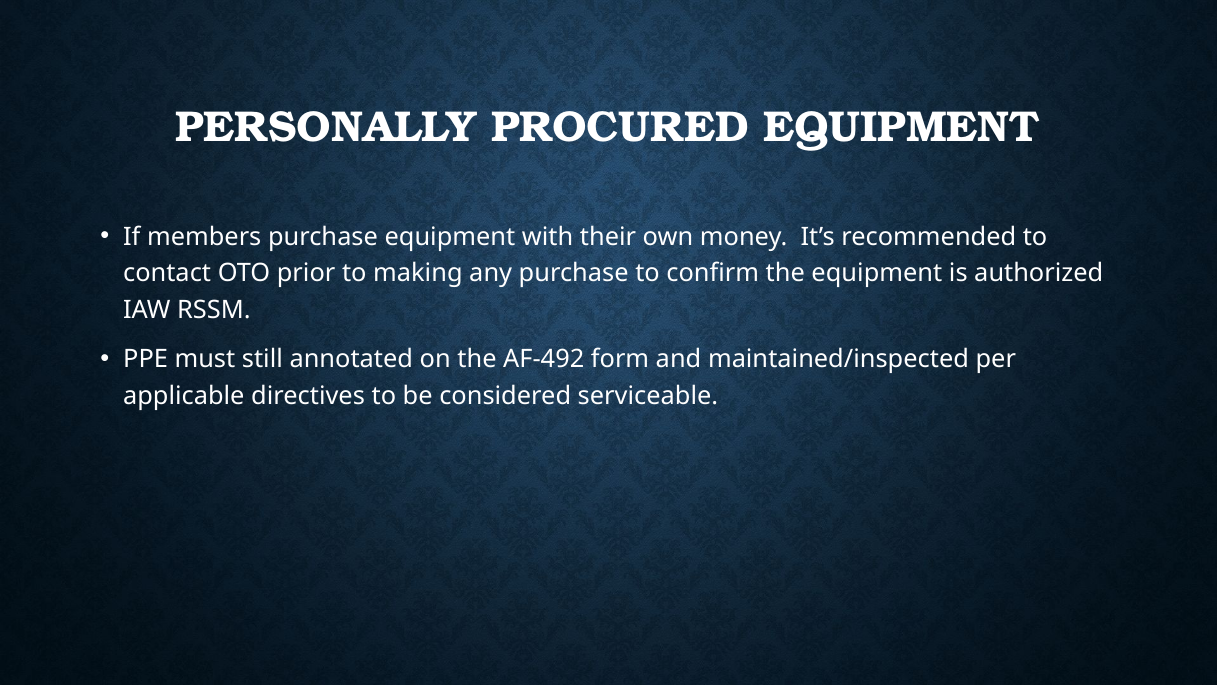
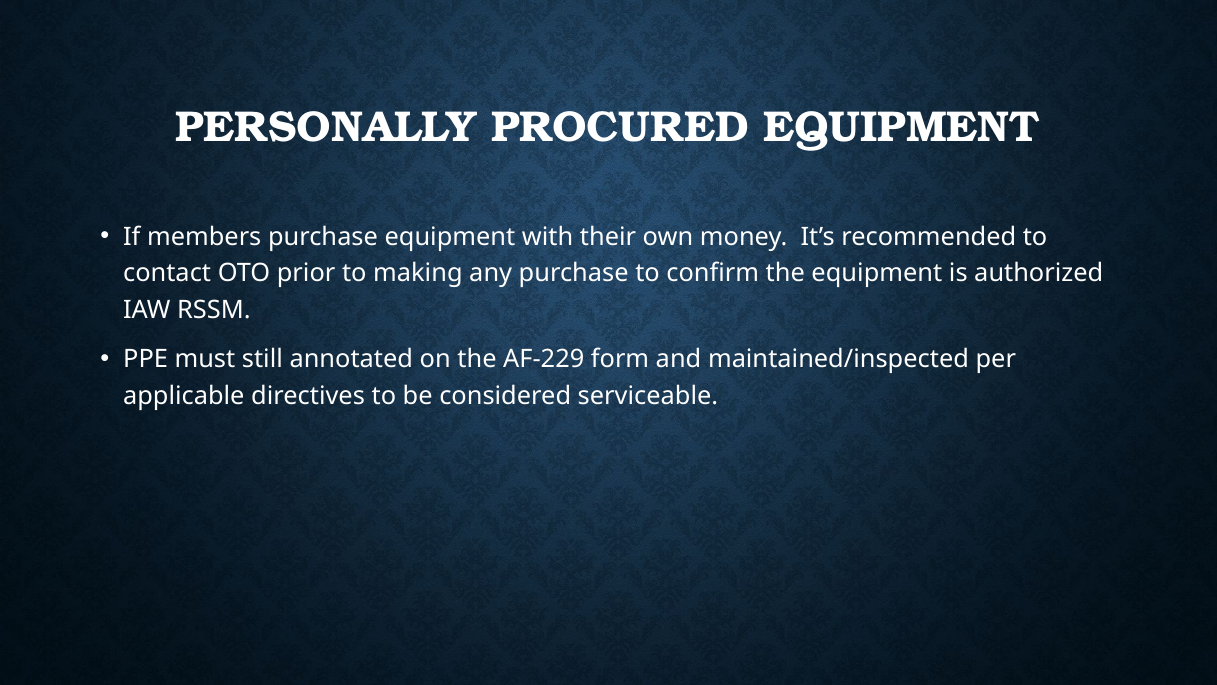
AF-492: AF-492 -> AF-229
